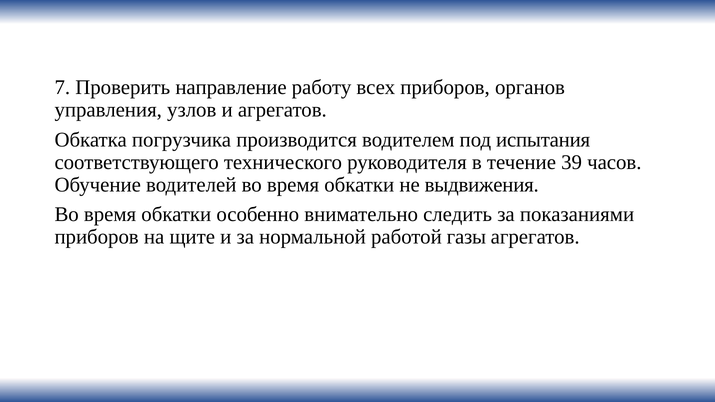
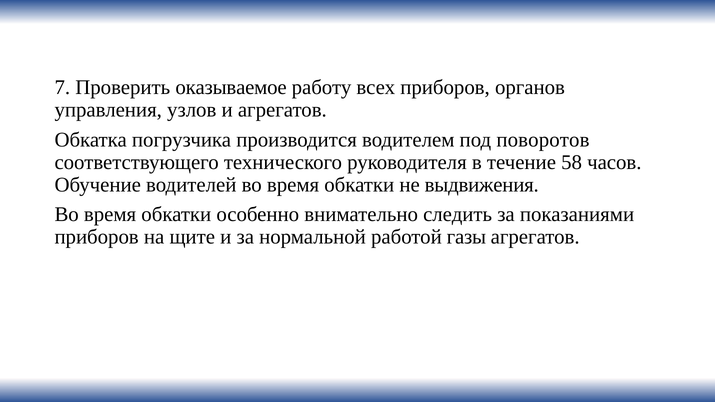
направление: направление -> оказываемое
испытания: испытания -> поворотов
39: 39 -> 58
